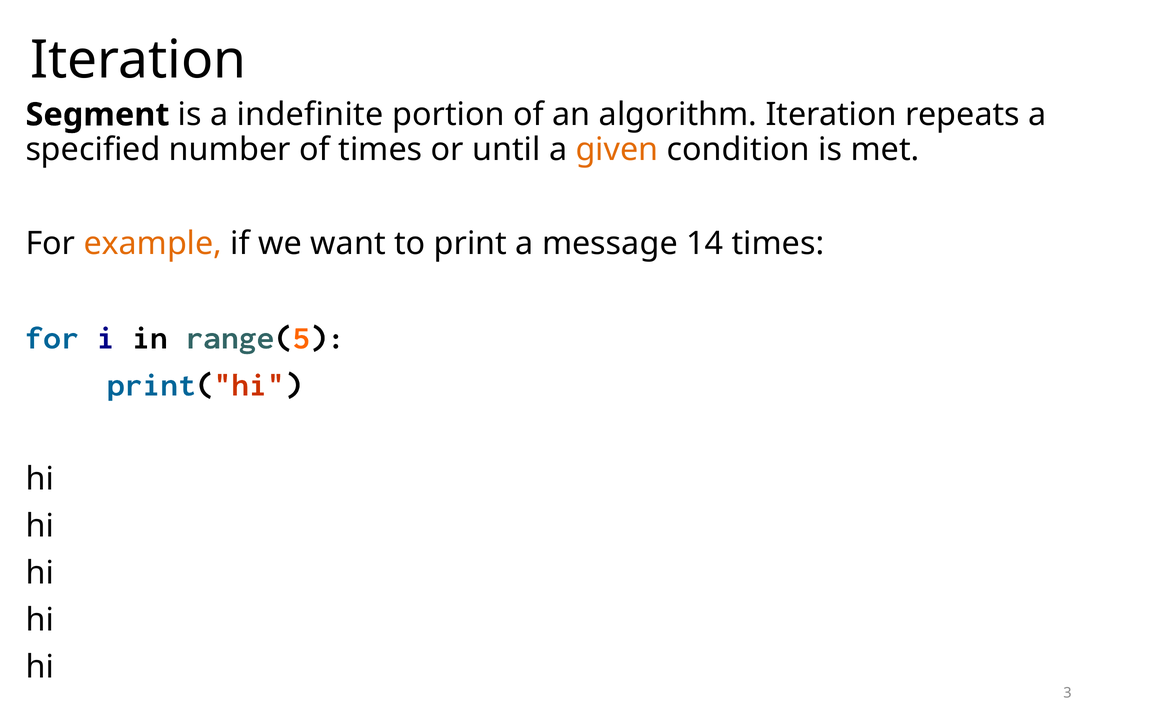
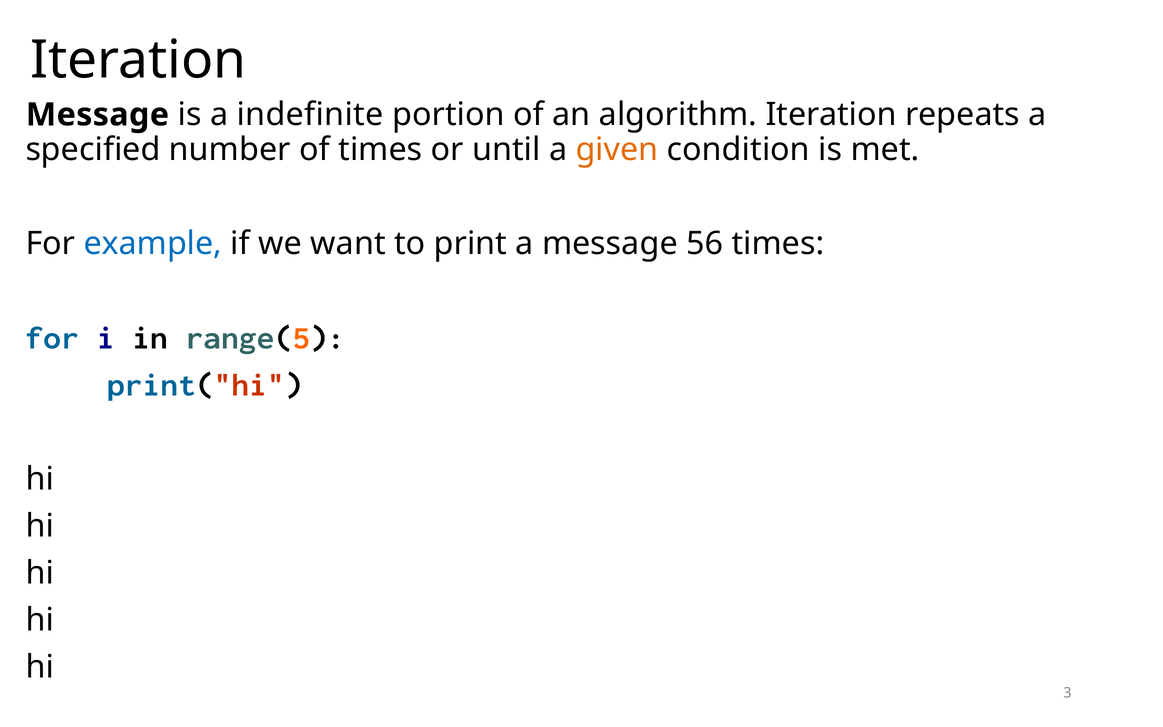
Segment at (98, 115): Segment -> Message
example colour: orange -> blue
14: 14 -> 56
